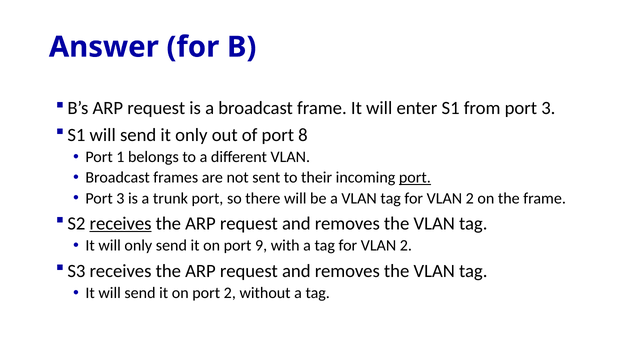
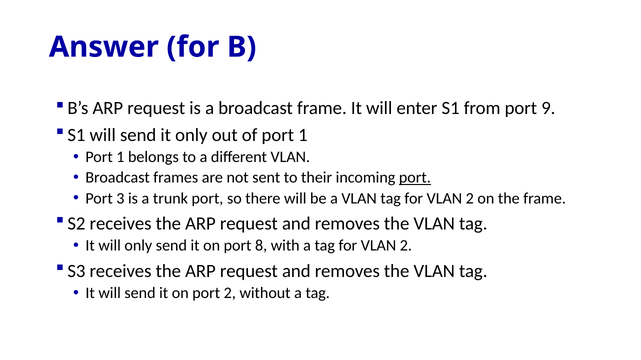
from port 3: 3 -> 9
of port 8: 8 -> 1
receives at (121, 224) underline: present -> none
9: 9 -> 8
